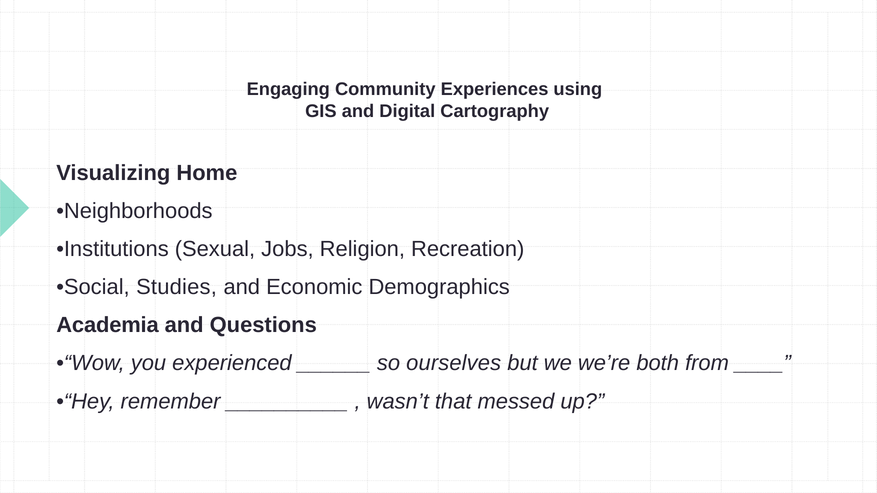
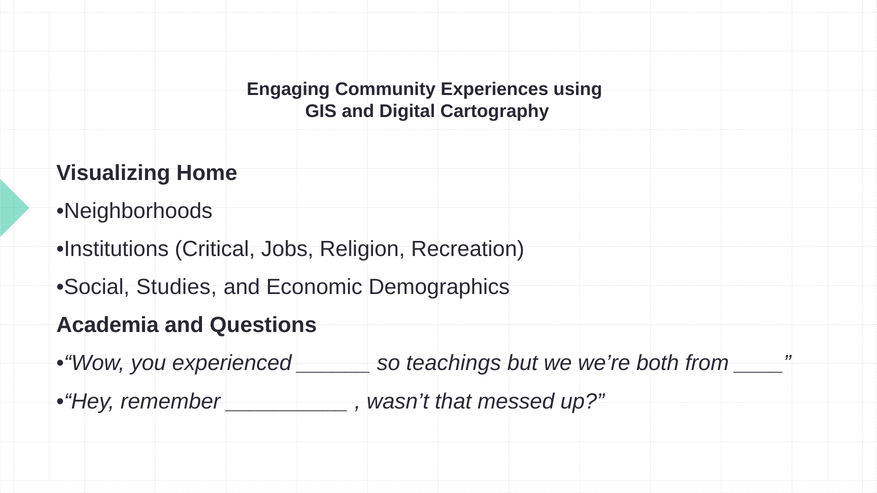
Sexual: Sexual -> Critical
ourselves: ourselves -> teachings
